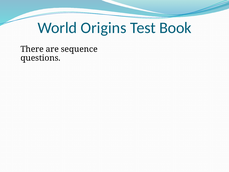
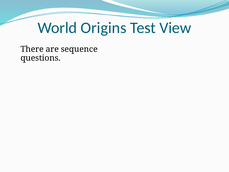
Book: Book -> View
